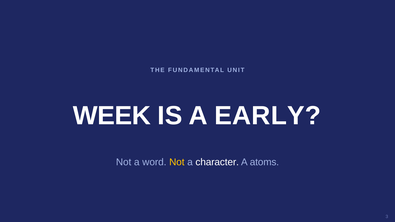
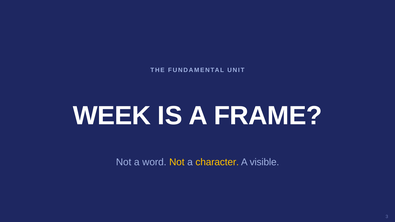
EARLY: EARLY -> FRAME
character colour: white -> yellow
atoms: atoms -> visible
